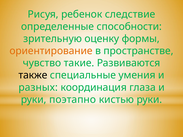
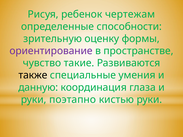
следствие: следствие -> чертежам
ориентирование colour: orange -> purple
разных: разных -> данную
